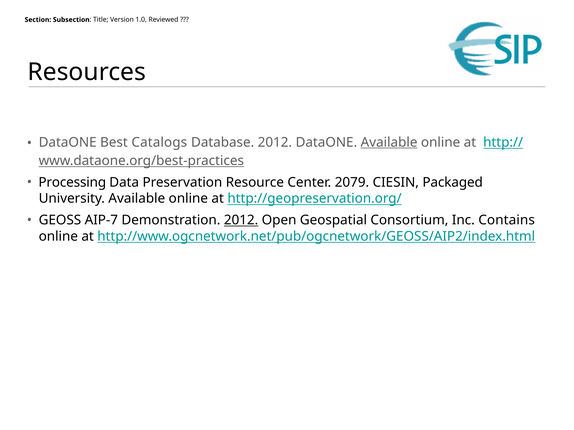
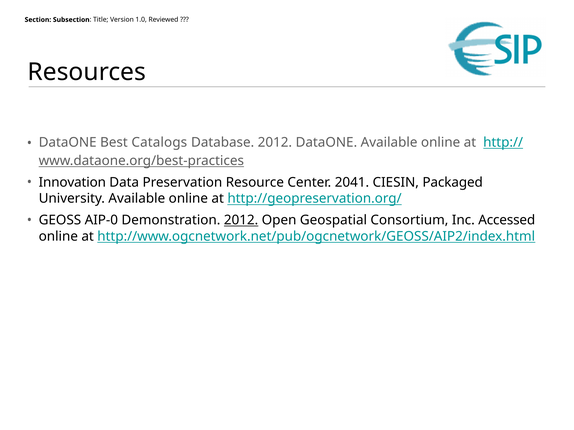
Available at (389, 142) underline: present -> none
Processing: Processing -> Innovation
2079: 2079 -> 2041
AIP-7: AIP-7 -> AIP-0
Contains: Contains -> Accessed
